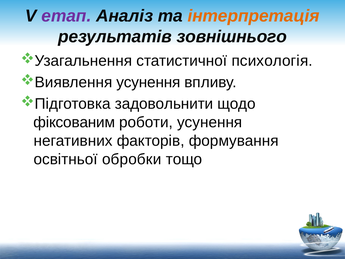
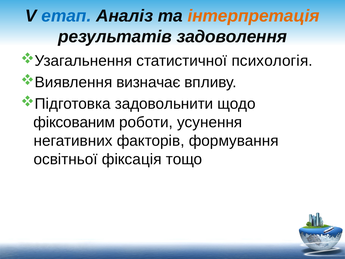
етап colour: purple -> blue
зовнішнього: зовнішнього -> задоволення
усунення at (148, 82): усунення -> визначає
обробки: обробки -> фіксація
